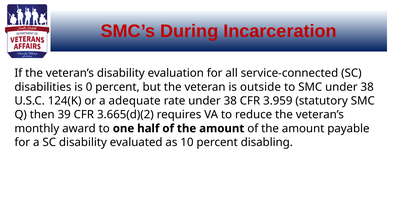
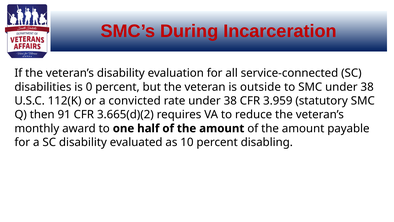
124(K: 124(K -> 112(K
adequate: adequate -> convicted
39: 39 -> 91
